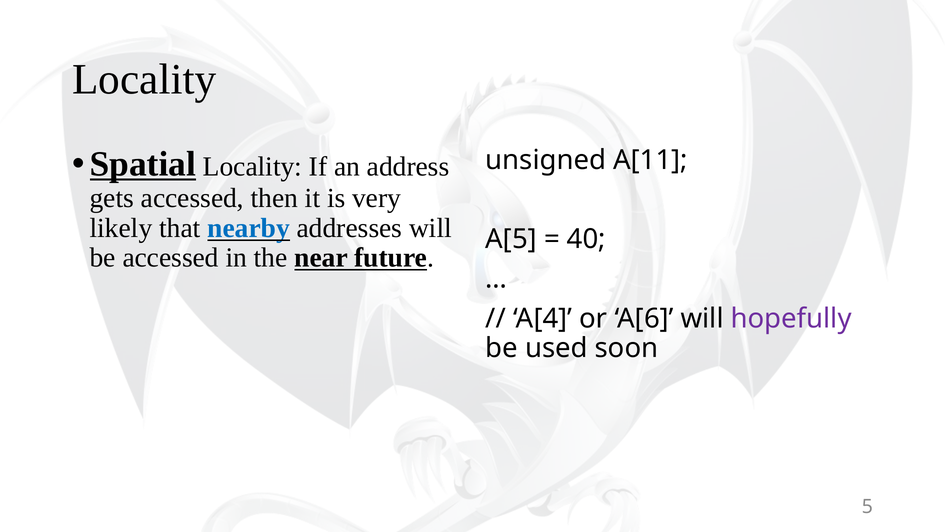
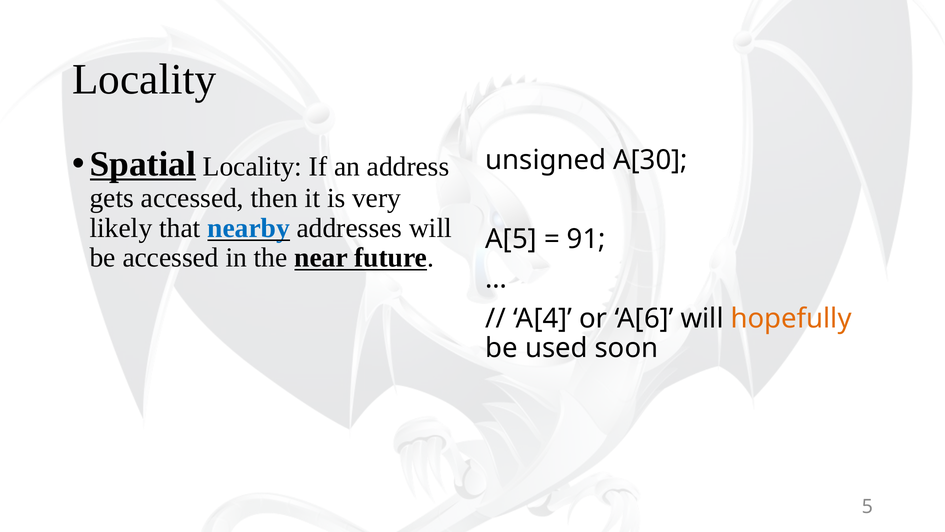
A[11: A[11 -> A[30
40: 40 -> 91
hopefully colour: purple -> orange
